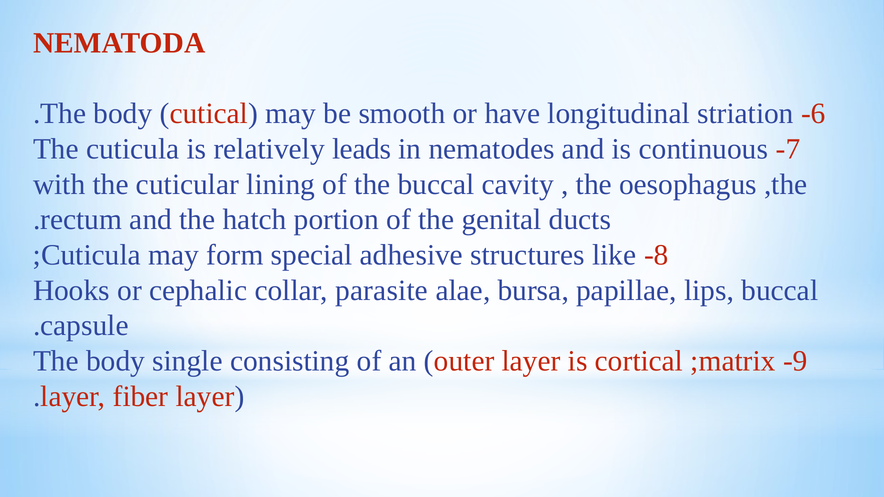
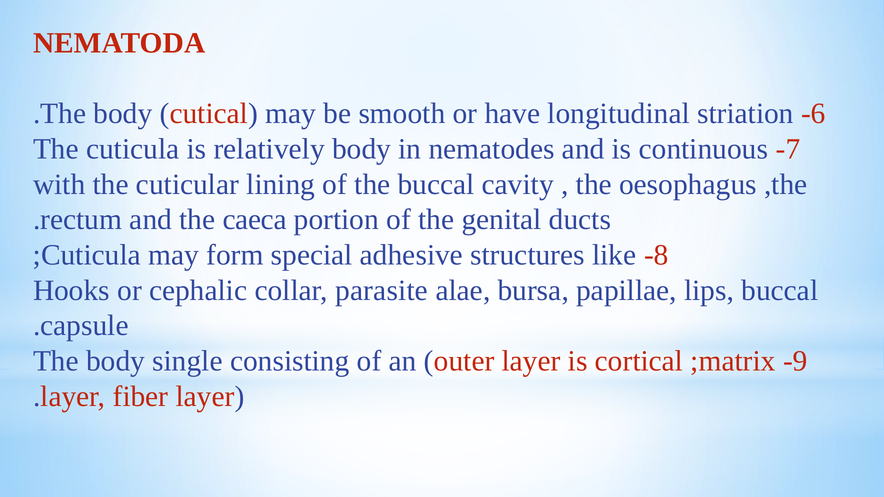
relatively leads: leads -> body
hatch: hatch -> caeca
